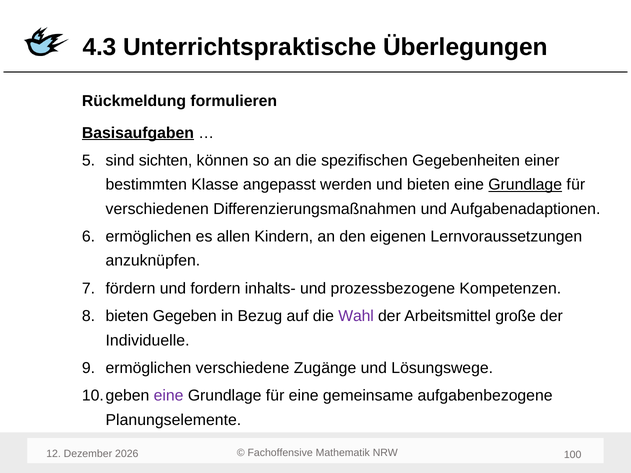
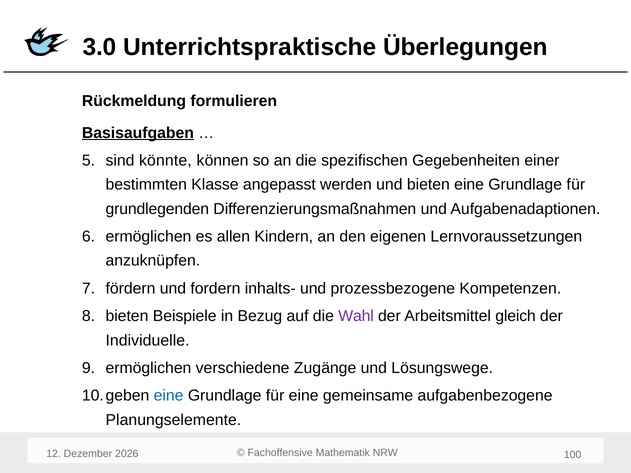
4.3: 4.3 -> 3.0
sichten: sichten -> könnte
Grundlage at (525, 185) underline: present -> none
verschiedenen: verschiedenen -> grundlegenden
Gegeben: Gegeben -> Beispiele
große: große -> gleich
eine at (169, 396) colour: purple -> blue
